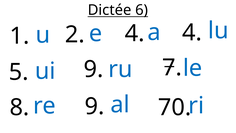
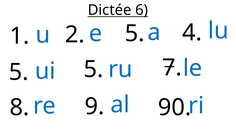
2 4: 4 -> 5
9 at (93, 69): 9 -> 5
70: 70 -> 90
